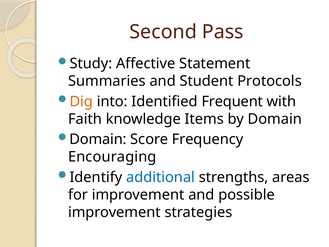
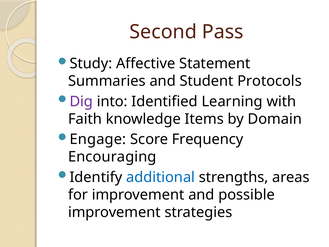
Dig colour: orange -> purple
Frequent: Frequent -> Learning
Domain at (98, 139): Domain -> Engage
